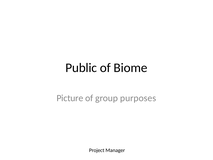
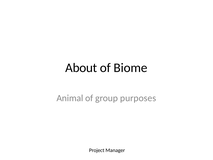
Public: Public -> About
Picture: Picture -> Animal
